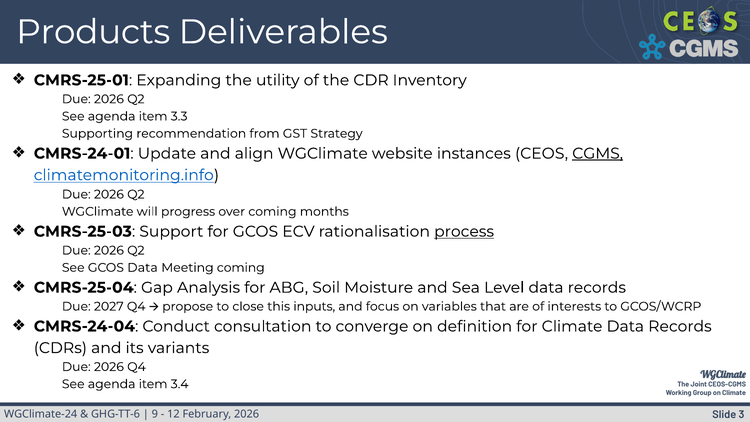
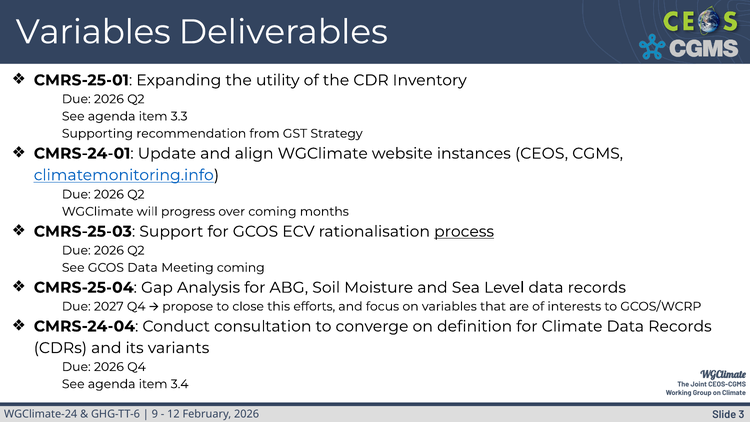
Products at (93, 32): Products -> Variables
CGMS underline: present -> none
inputs: inputs -> efforts
